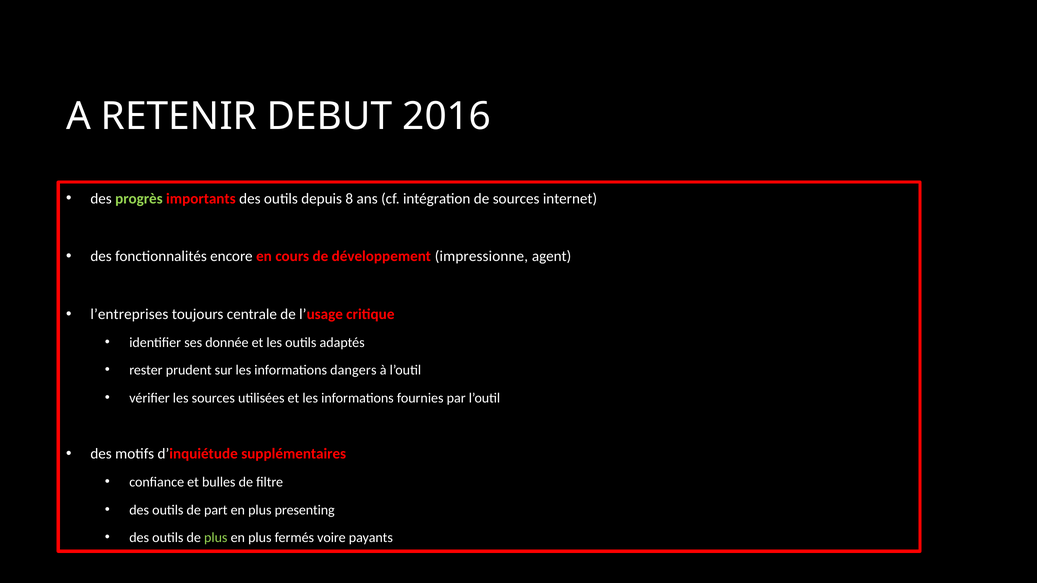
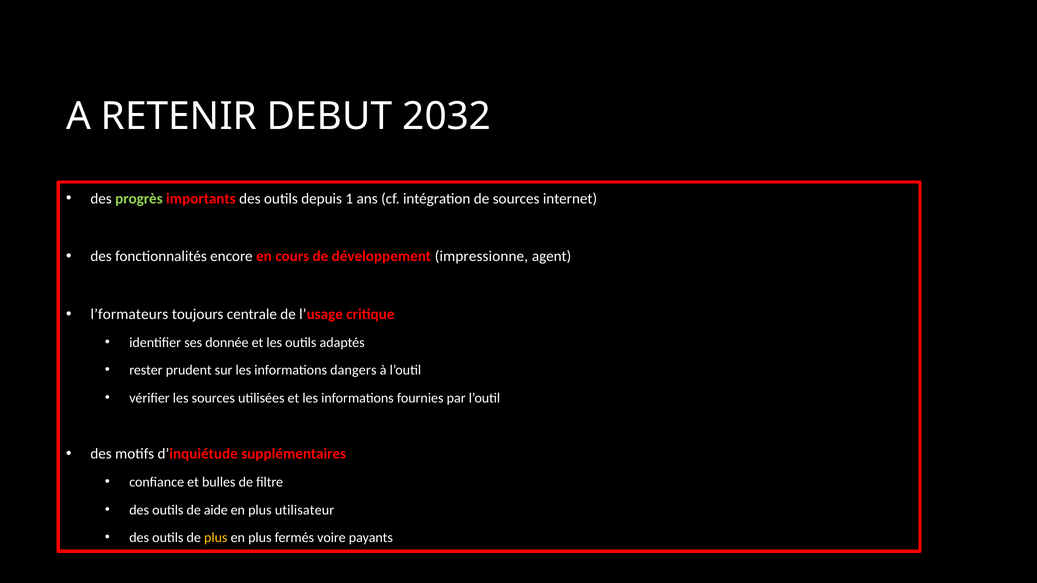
2016: 2016 -> 2032
8: 8 -> 1
l’entreprises: l’entreprises -> l’formateurs
part: part -> aide
presenting: presenting -> utilisateur
plus at (216, 538) colour: light green -> yellow
